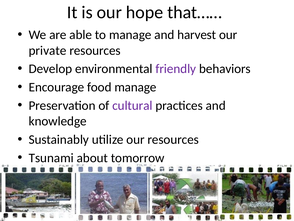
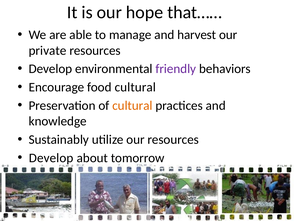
food manage: manage -> cultural
cultural at (132, 105) colour: purple -> orange
Tsunami at (51, 158): Tsunami -> Develop
